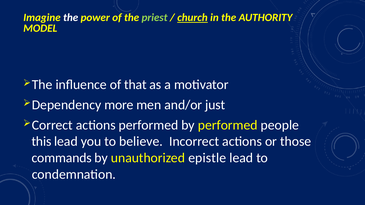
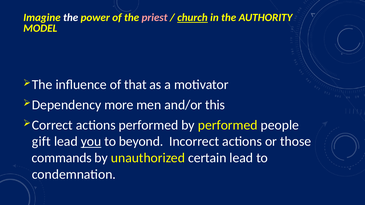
priest colour: light green -> pink
just: just -> this
this: this -> gift
you underline: none -> present
believe: believe -> beyond
epistle: epistle -> certain
